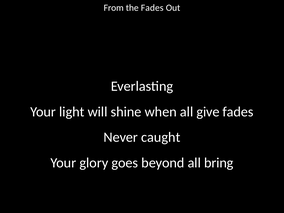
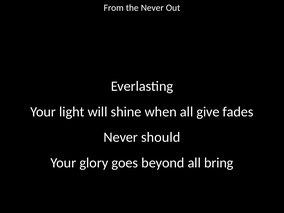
the Fades: Fades -> Never
caught: caught -> should
